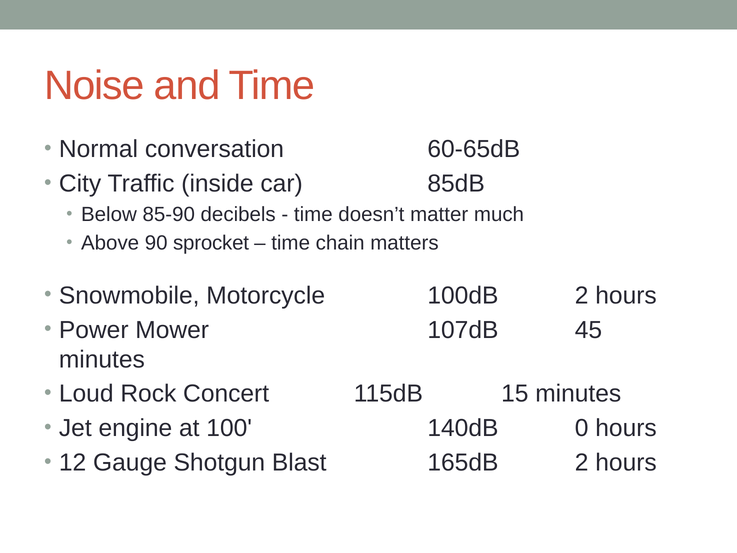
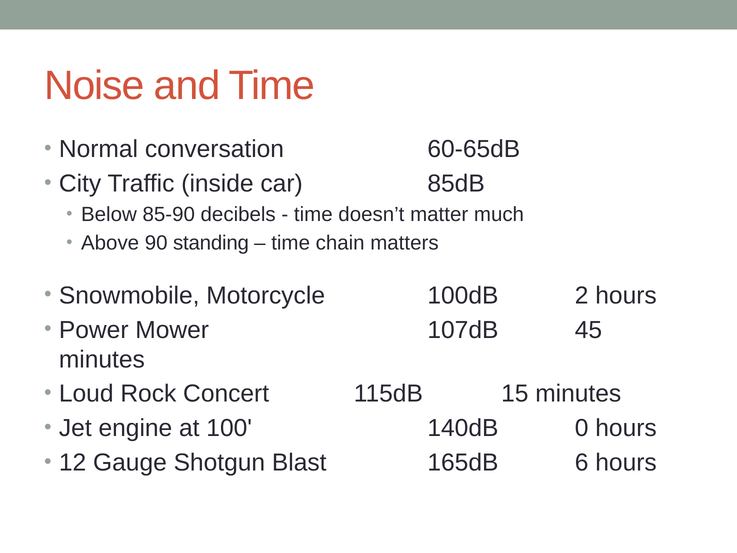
sprocket: sprocket -> standing
165dB 2: 2 -> 6
